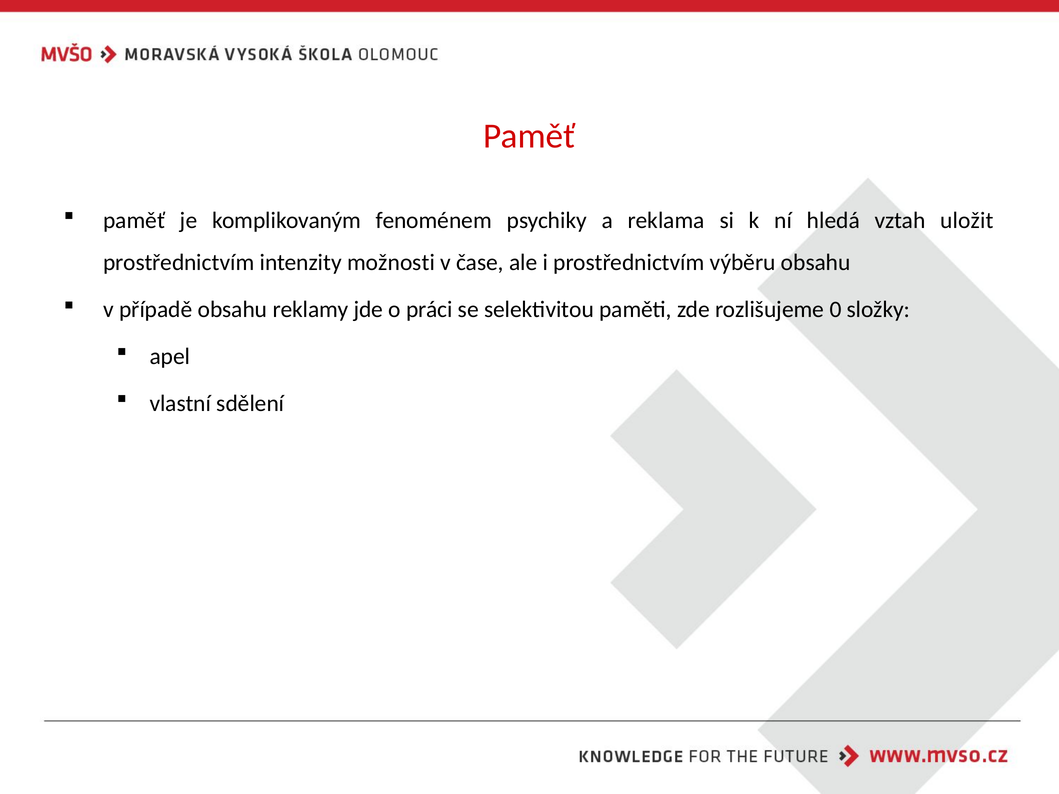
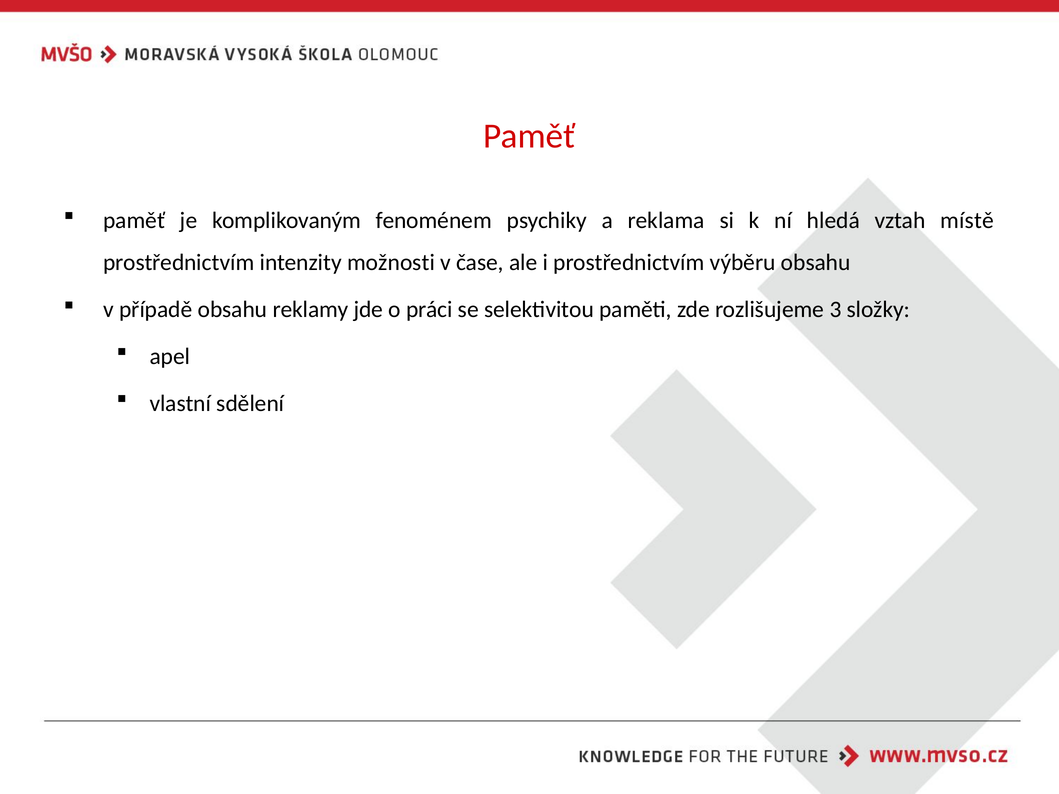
uložit: uložit -> místě
0: 0 -> 3
